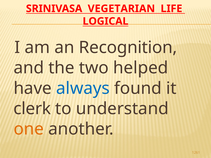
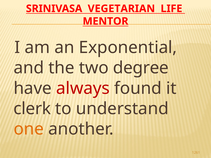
LOGICAL: LOGICAL -> MENTOR
Recognition: Recognition -> Exponential
helped: helped -> degree
always colour: blue -> red
